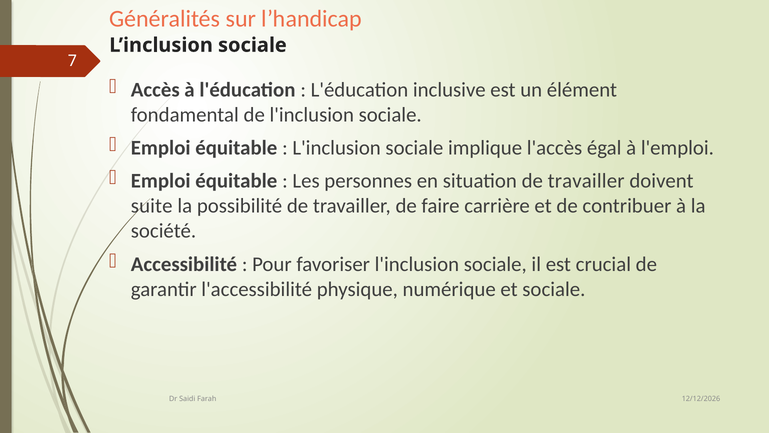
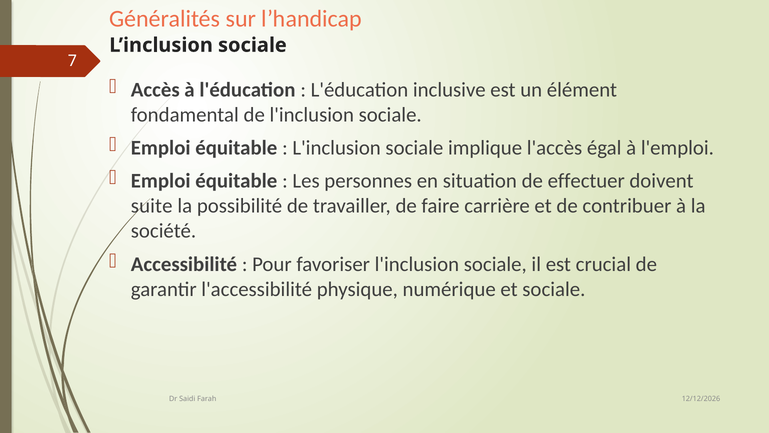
situation de travailler: travailler -> effectuer
